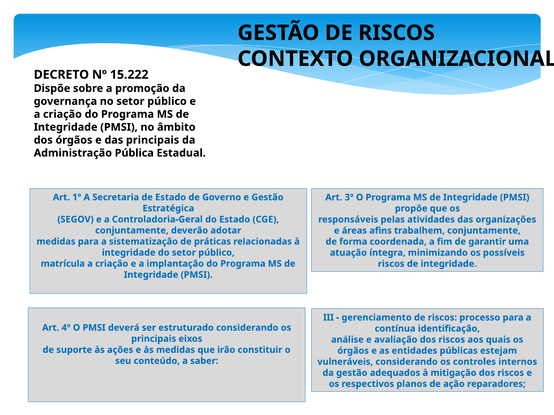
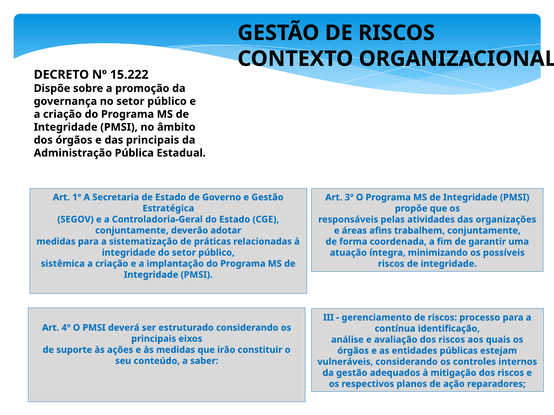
matrícula: matrícula -> sistêmica
